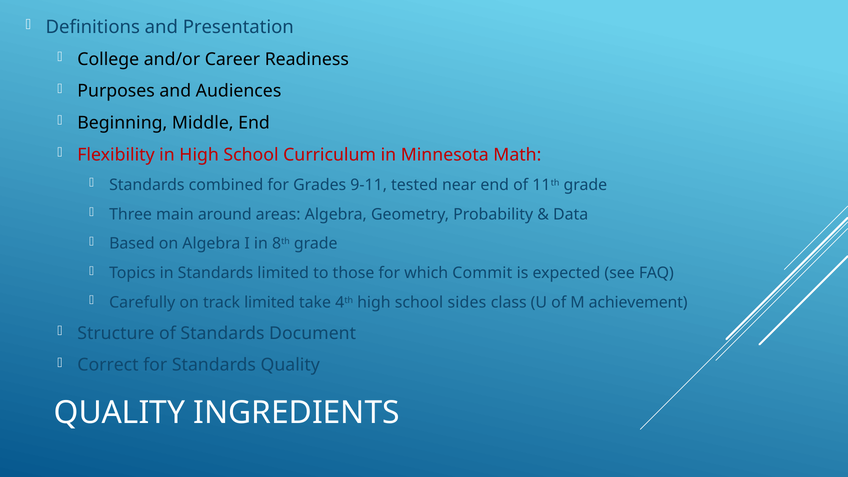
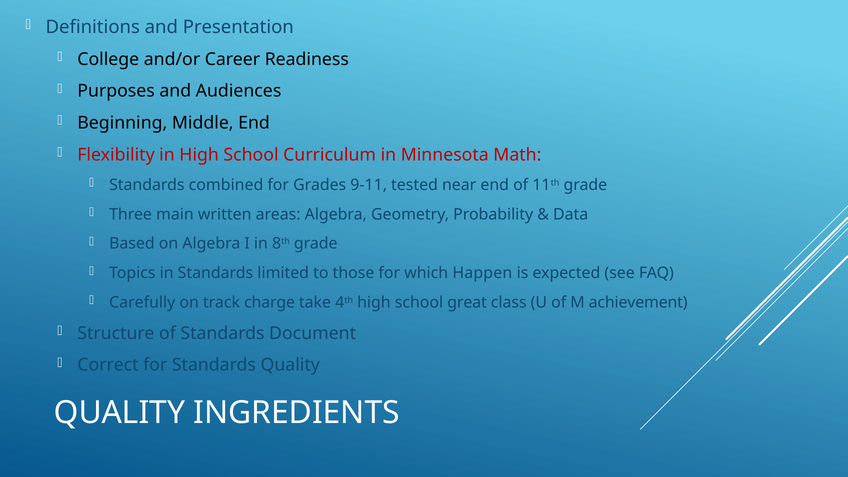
around: around -> written
Commit: Commit -> Happen
track limited: limited -> charge
sides: sides -> great
